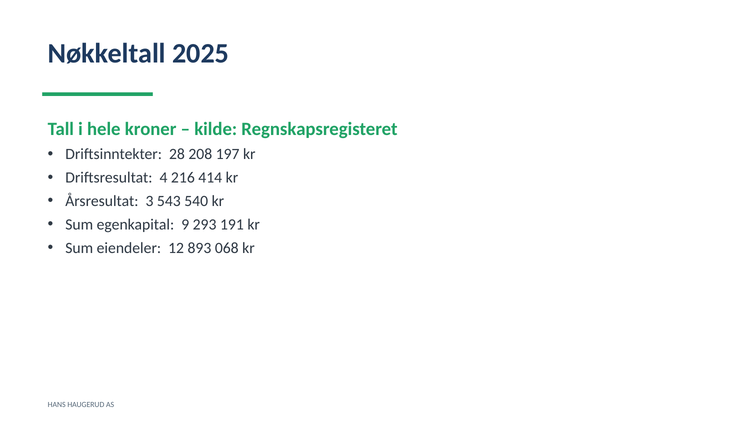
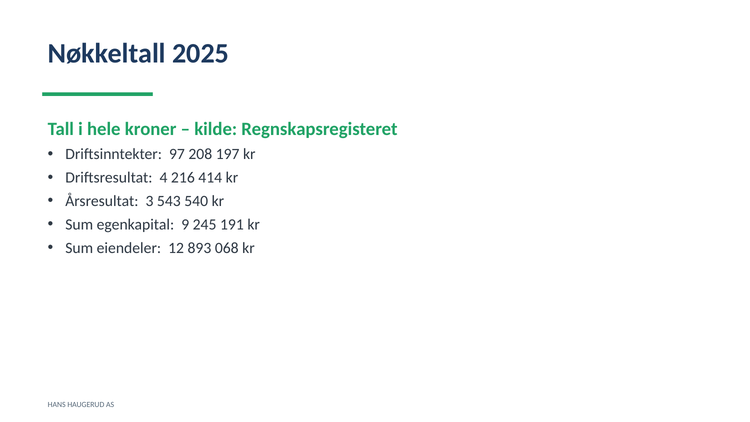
28: 28 -> 97
293: 293 -> 245
